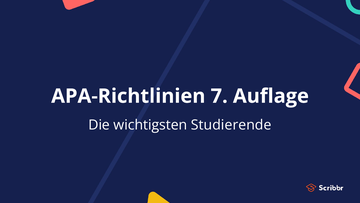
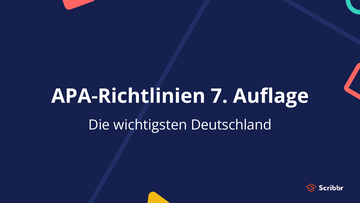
Studierende: Studierende -> Deutschland
